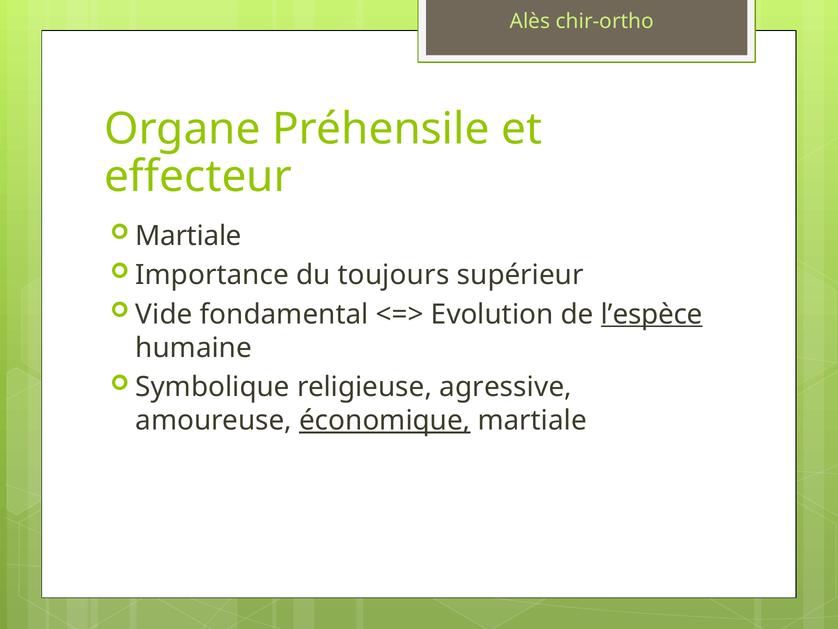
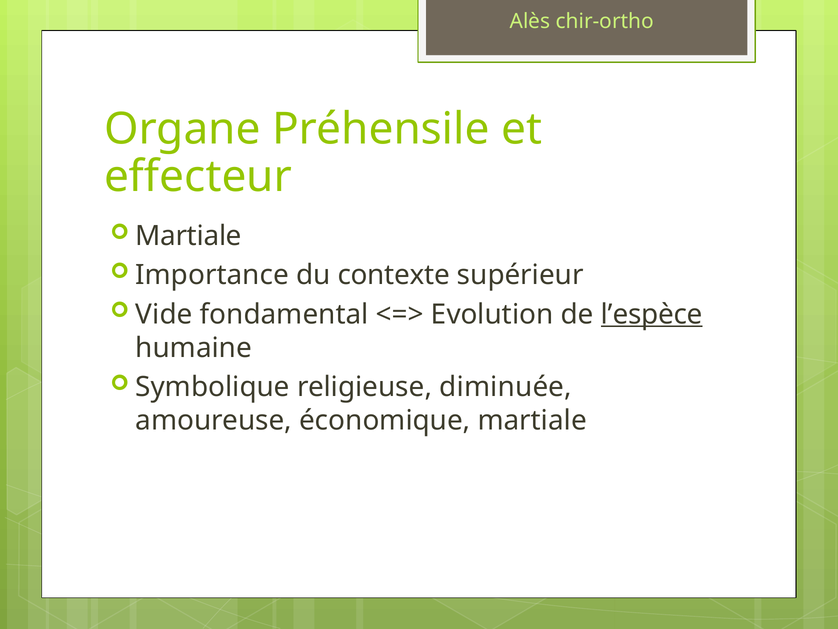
toujours: toujours -> contexte
agressive: agressive -> diminuée
économique underline: present -> none
